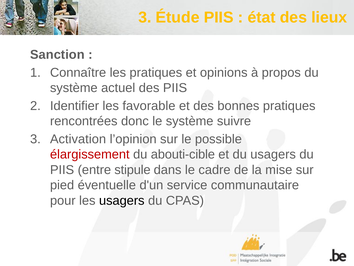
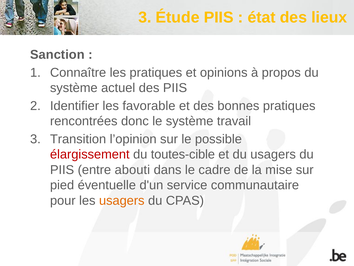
suivre: suivre -> travail
Activation: Activation -> Transition
abouti-cible: abouti-cible -> toutes-cible
stipule: stipule -> abouti
usagers at (122, 200) colour: black -> orange
